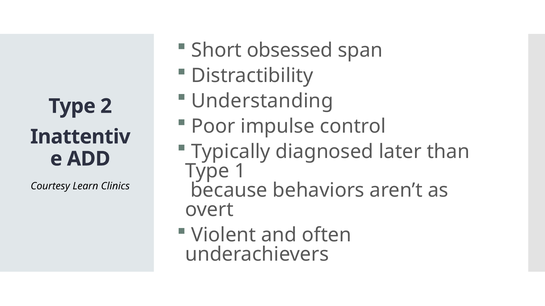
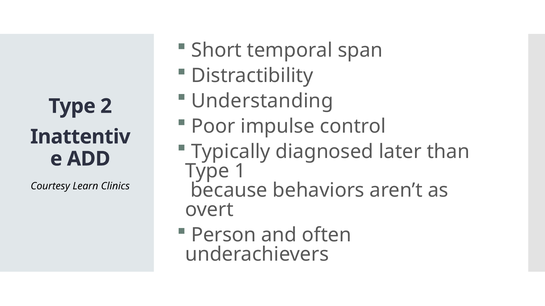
obsessed: obsessed -> temporal
Violent: Violent -> Person
